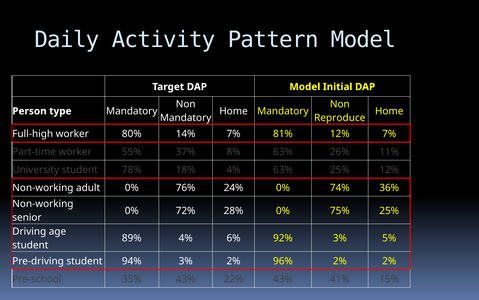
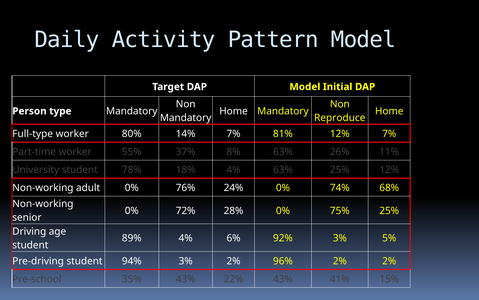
Full-high: Full-high -> Full-type
36%: 36% -> 68%
